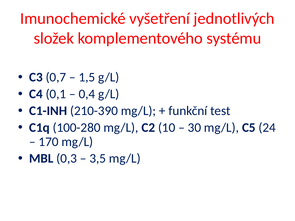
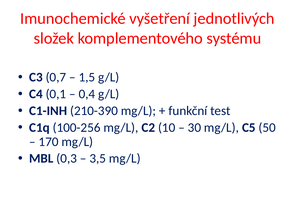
100-280: 100-280 -> 100-256
24: 24 -> 50
